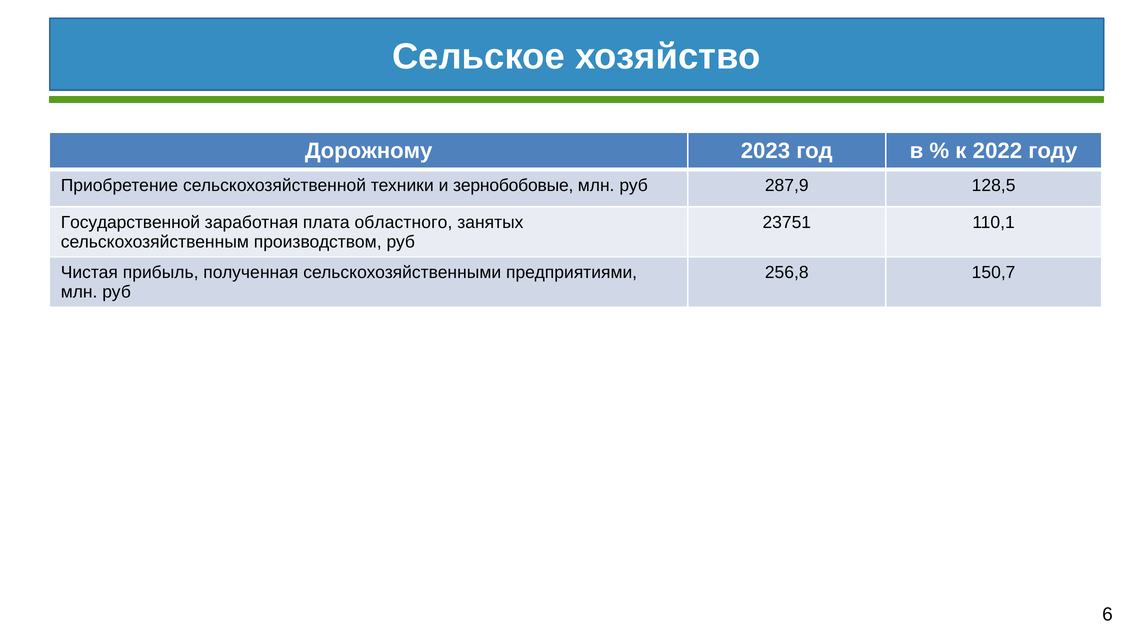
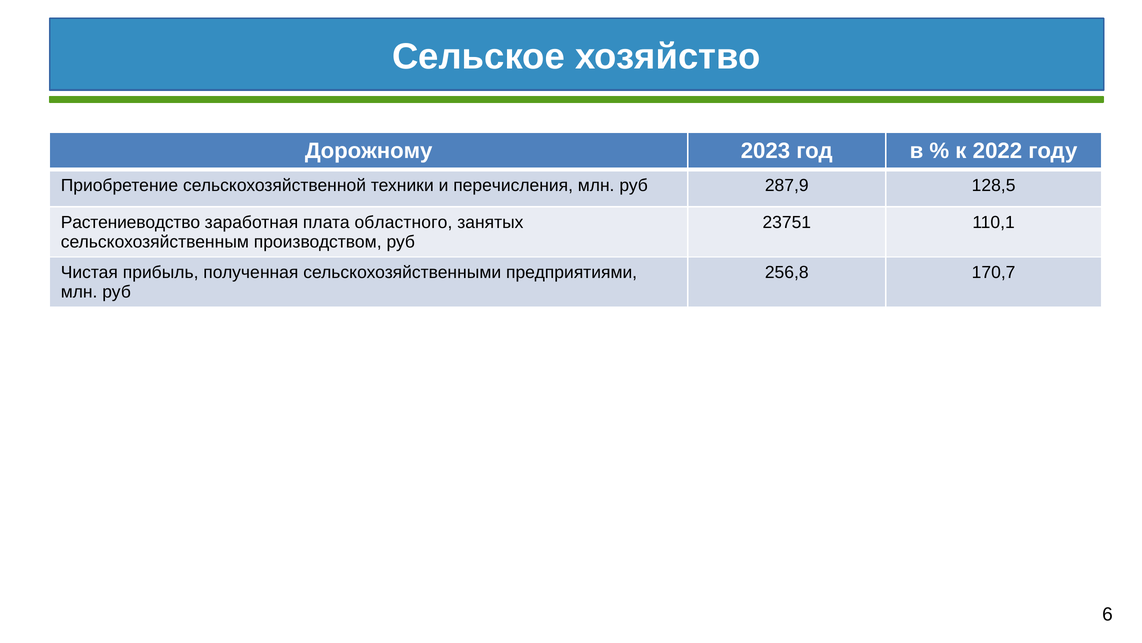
зернобобовые: зернобобовые -> перечисления
Государственной: Государственной -> Растениеводство
150,7: 150,7 -> 170,7
